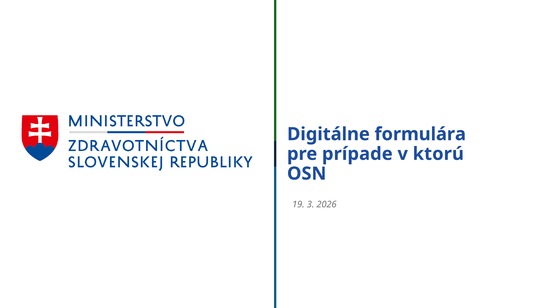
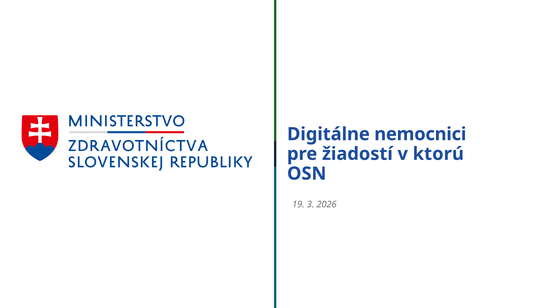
formulára: formulára -> nemocnici
prípade: prípade -> žiadostí
